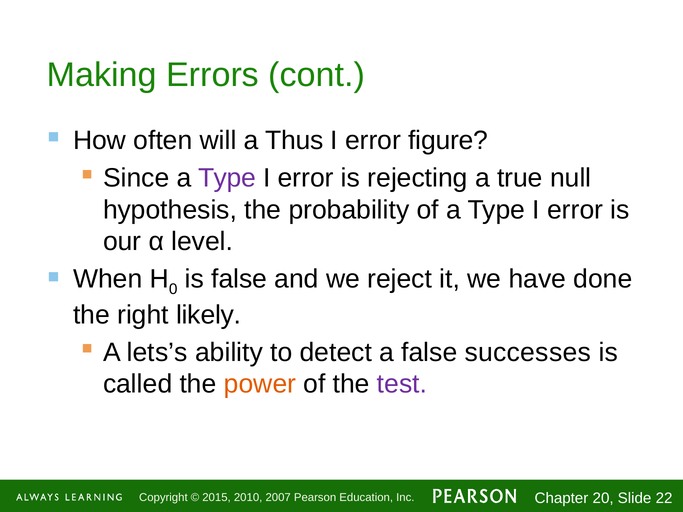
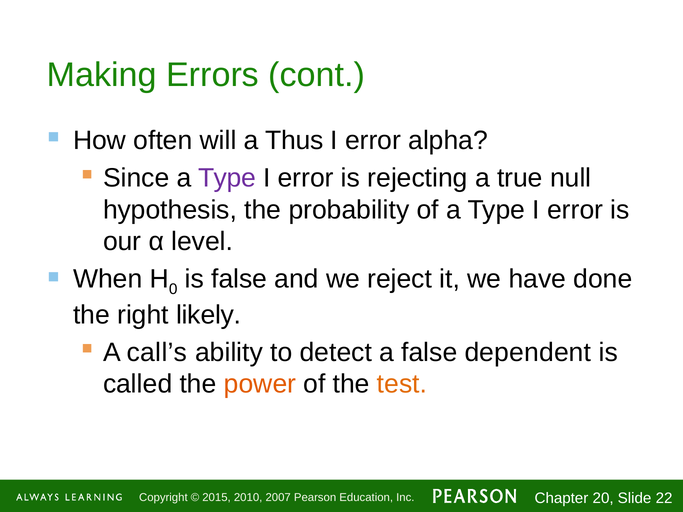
figure: figure -> alpha
lets’s: lets’s -> call’s
successes: successes -> dependent
test colour: purple -> orange
